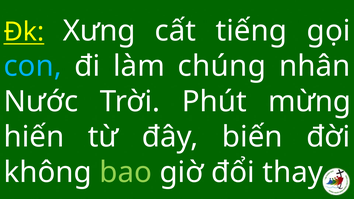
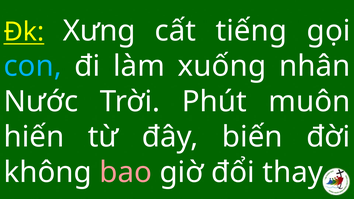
chúng: chúng -> xuống
mừng: mừng -> muôn
bao colour: light green -> pink
